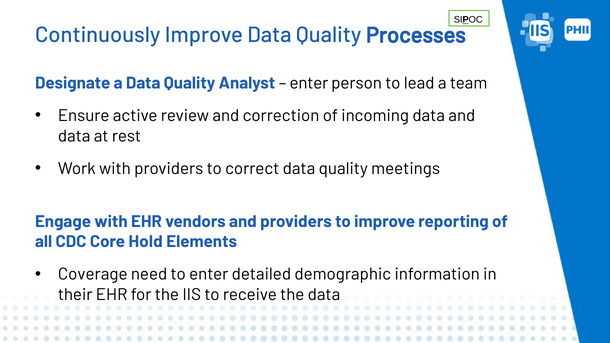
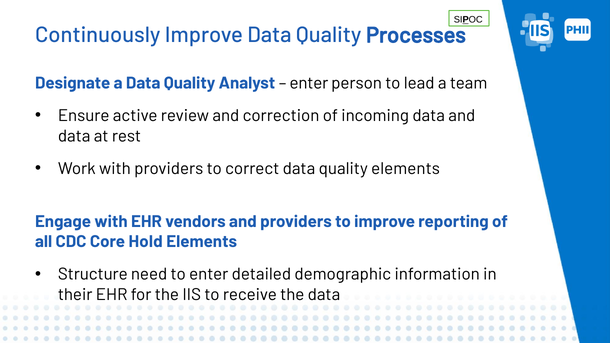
quality meetings: meetings -> elements
Coverage: Coverage -> Structure
